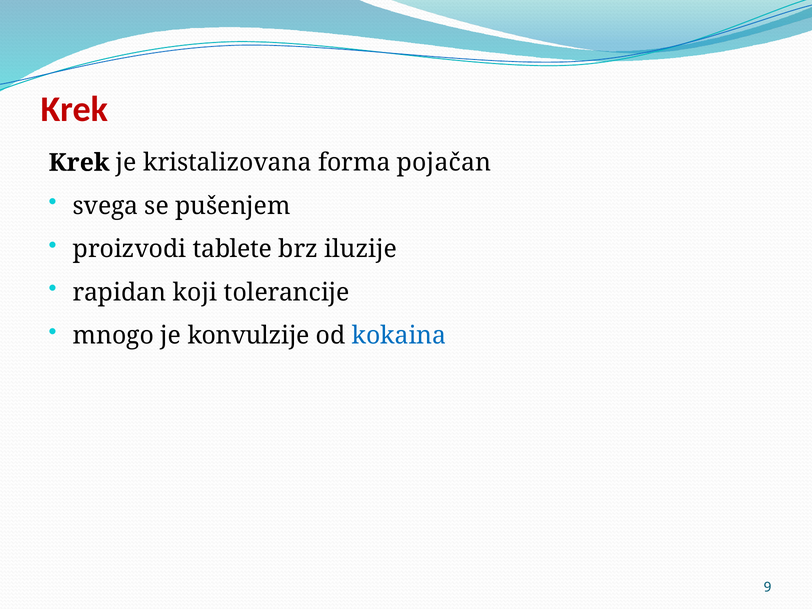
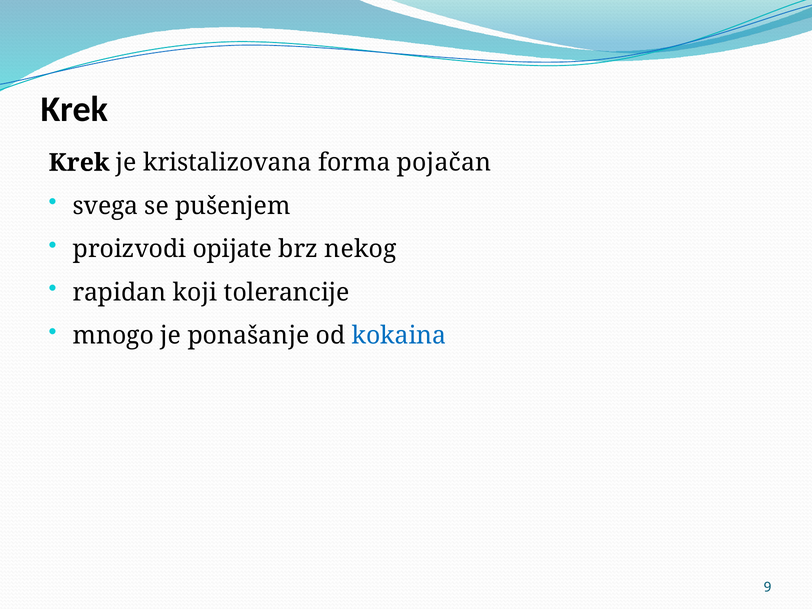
Krek at (74, 109) colour: red -> black
tablete: tablete -> opijate
iluzije: iluzije -> nekog
konvulzije: konvulzije -> ponašanje
